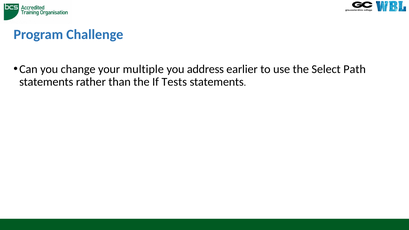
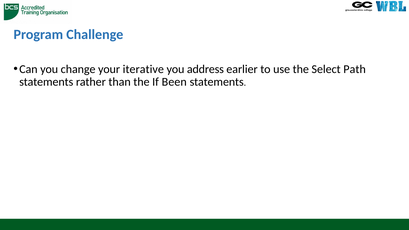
multiple: multiple -> iterative
Tests: Tests -> Been
